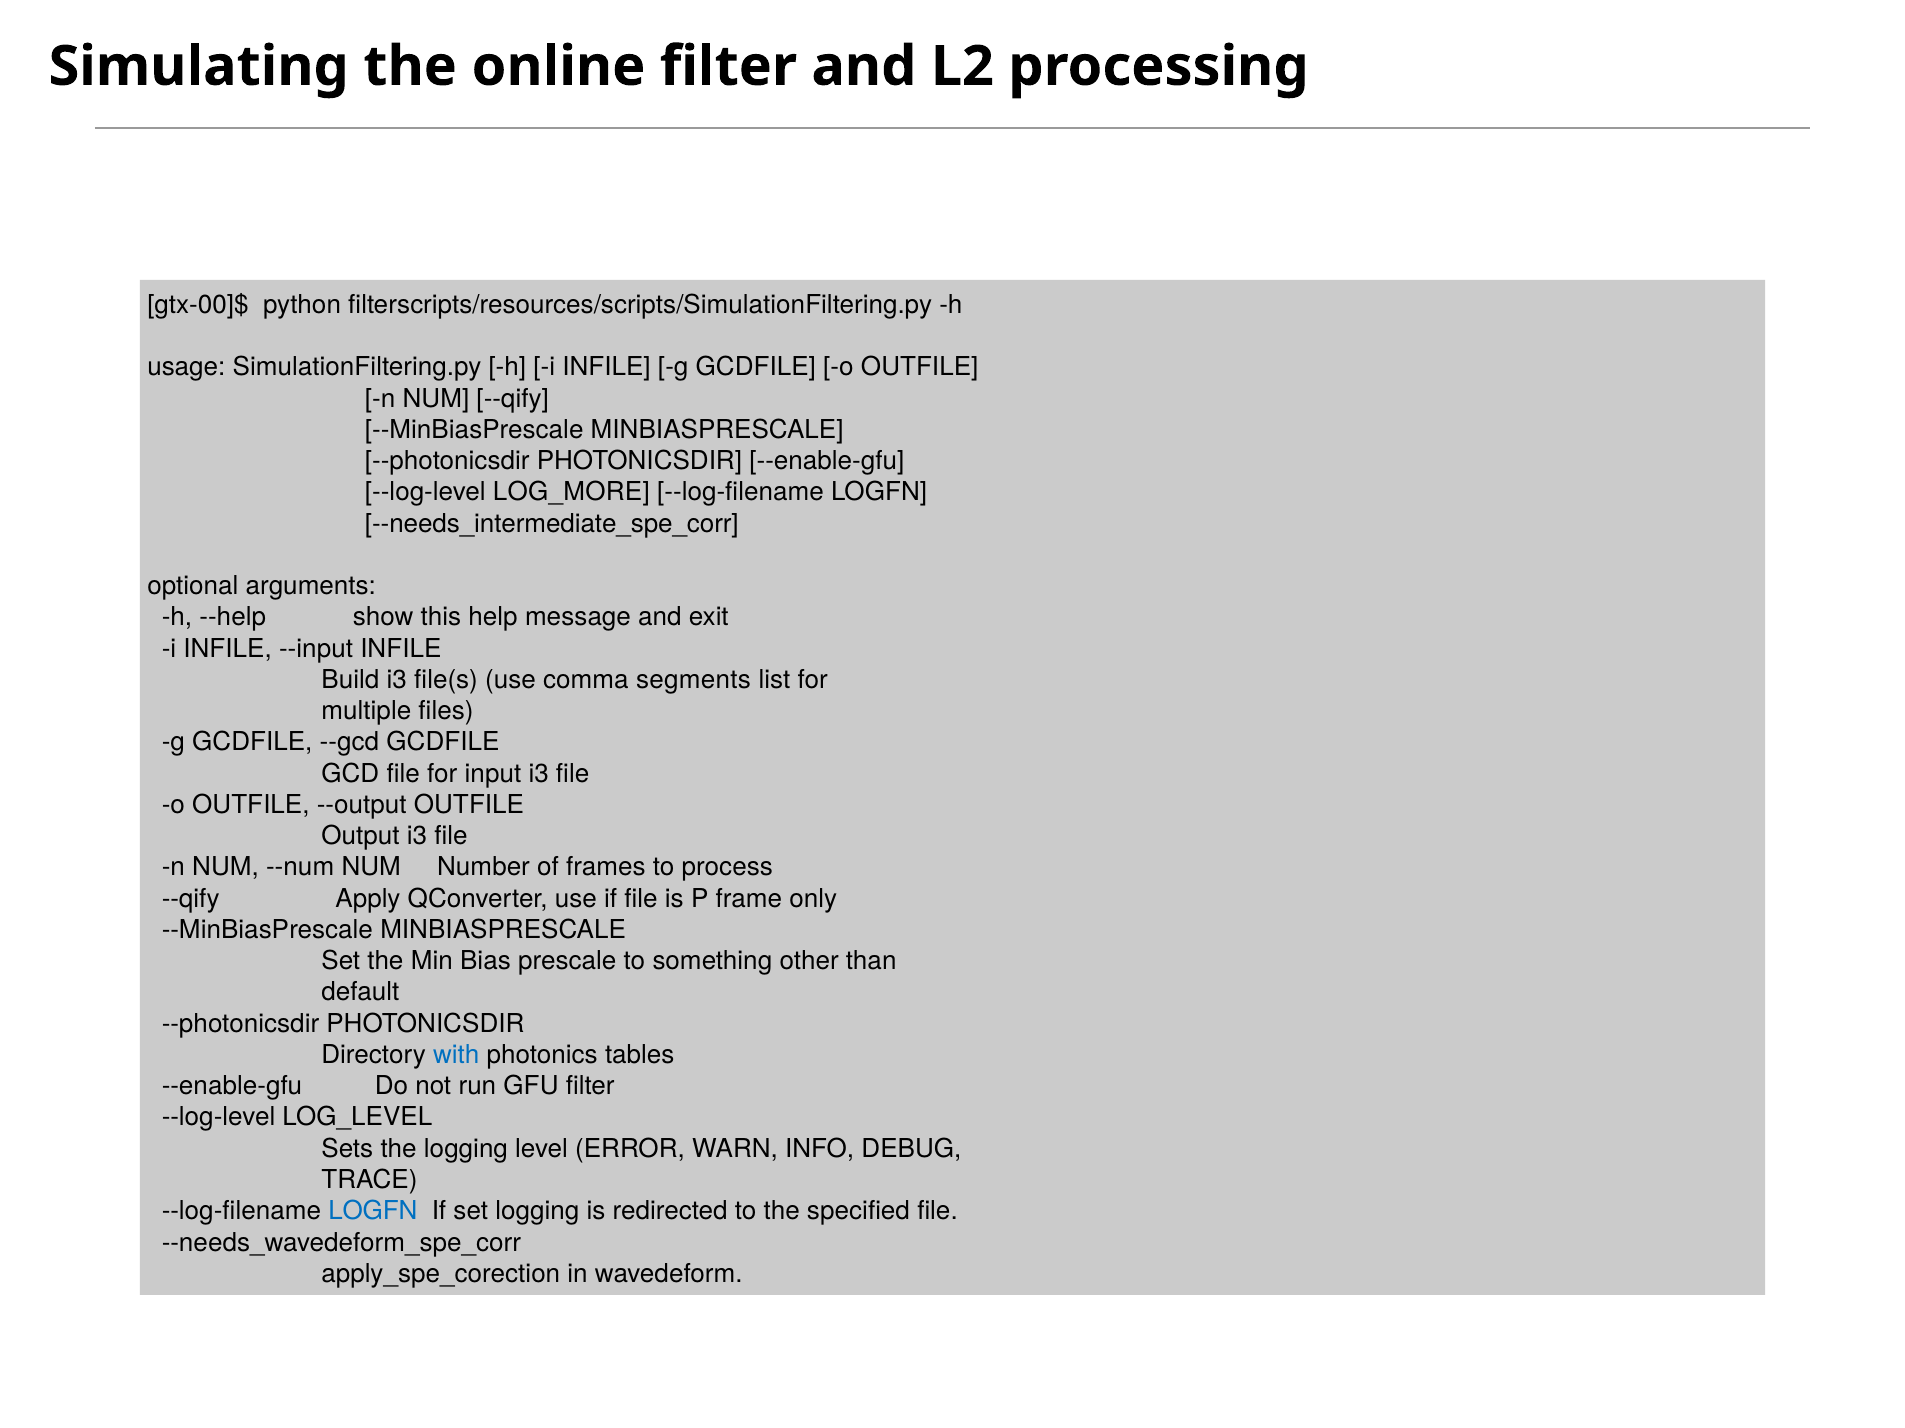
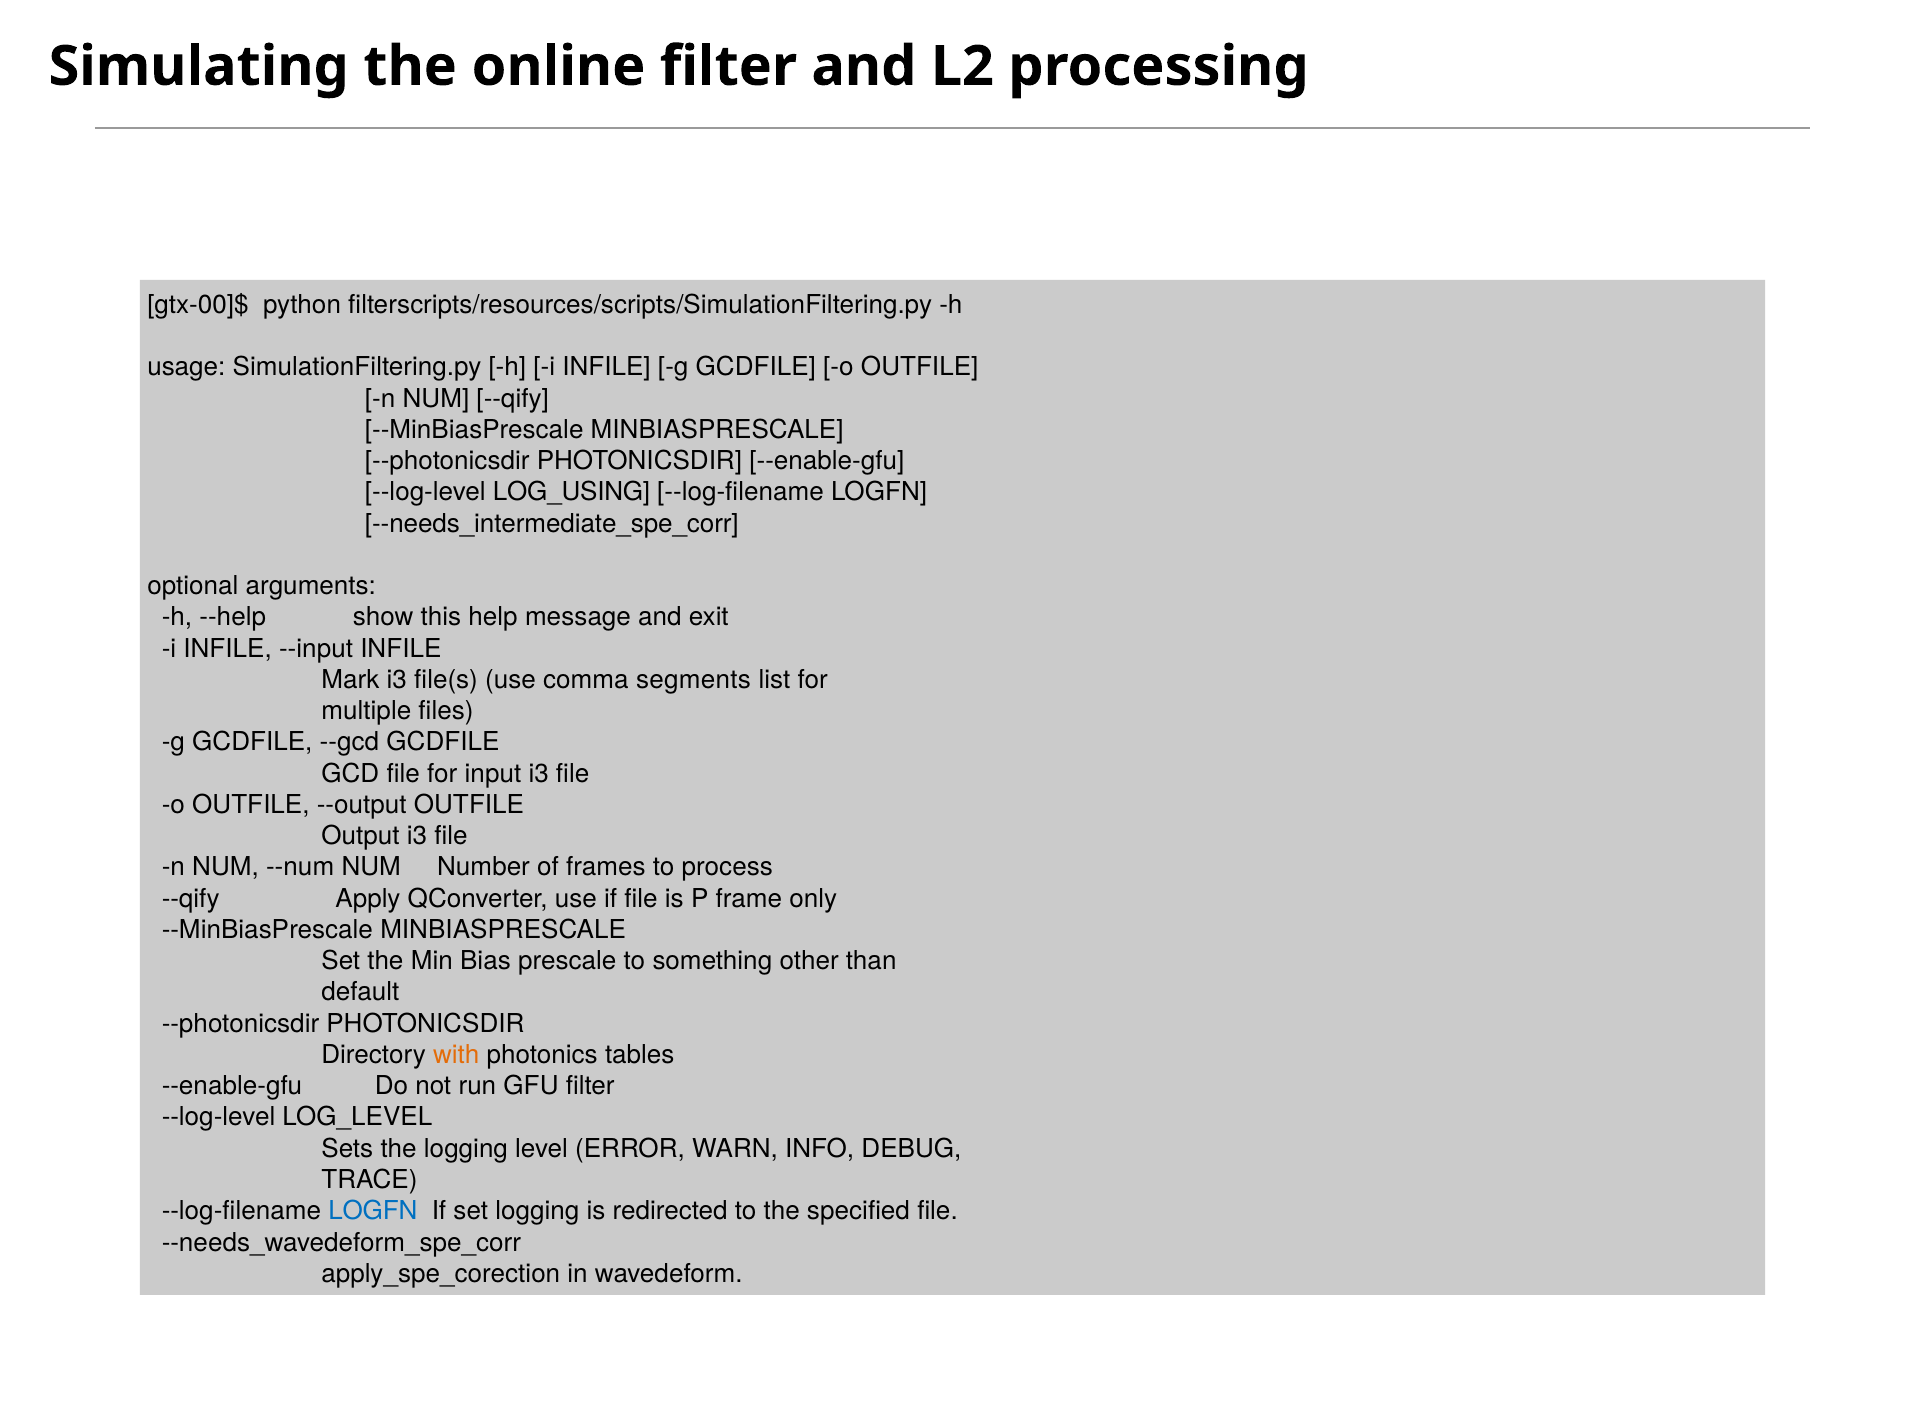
LOG_MORE: LOG_MORE -> LOG_USING
Build: Build -> Mark
with colour: blue -> orange
